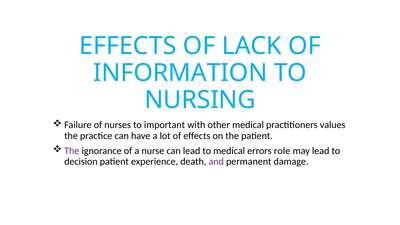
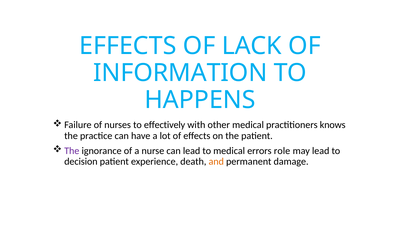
NURSING: NURSING -> HAPPENS
important: important -> effectively
values: values -> knows
and colour: purple -> orange
